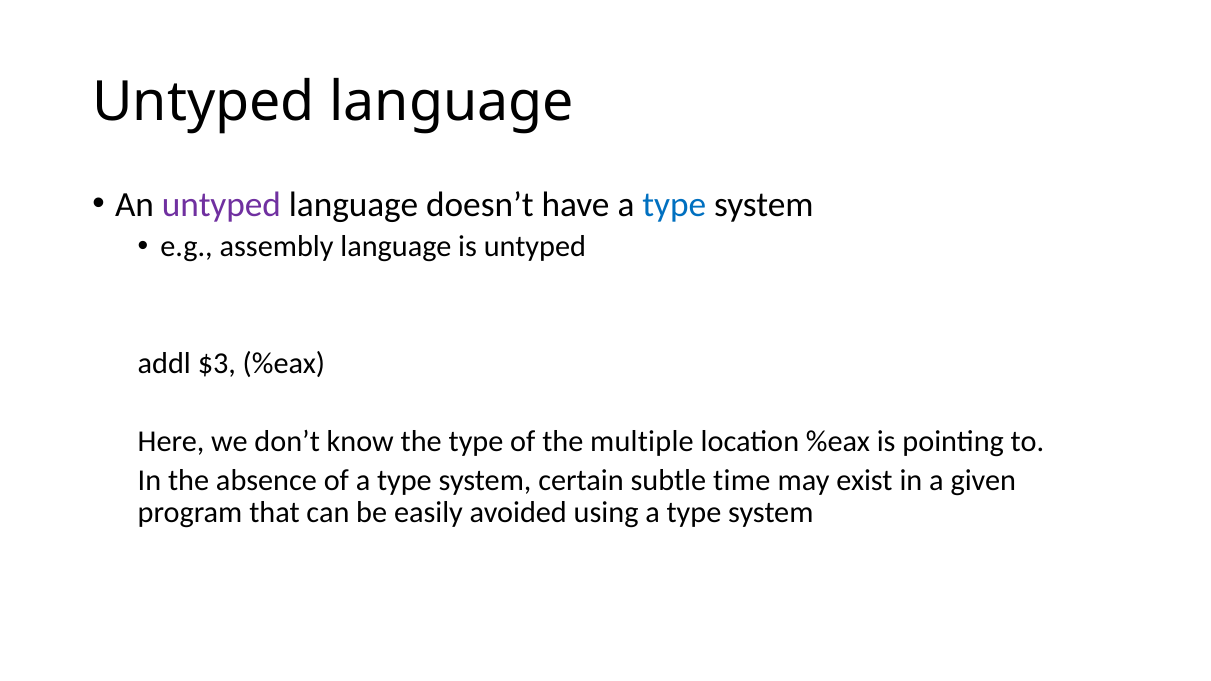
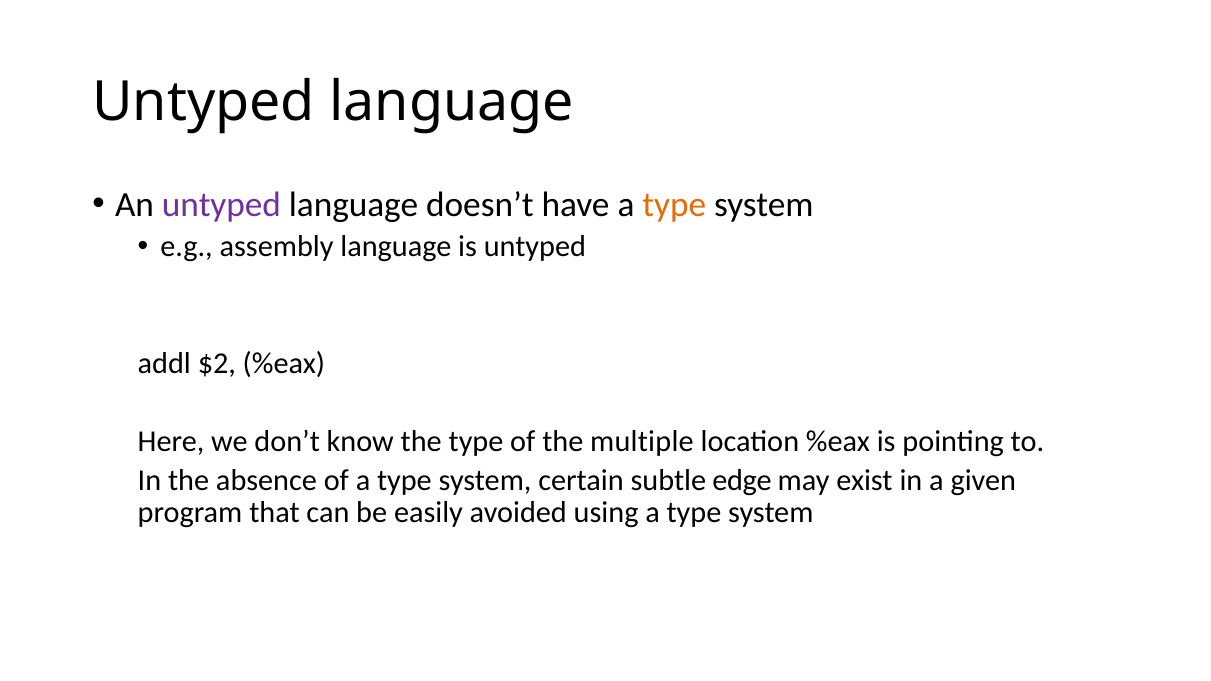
type at (674, 205) colour: blue -> orange
$3: $3 -> $2
time: time -> edge
